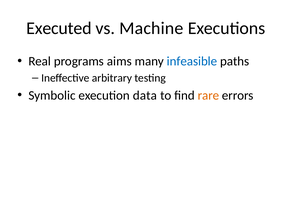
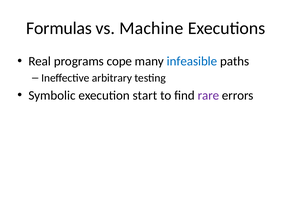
Executed: Executed -> Formulas
aims: aims -> cope
data: data -> start
rare colour: orange -> purple
